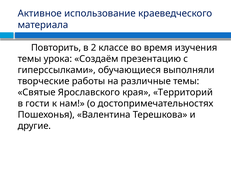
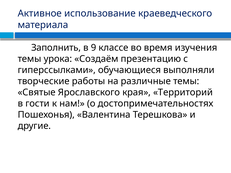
Повторить: Повторить -> Заполнить
2: 2 -> 9
